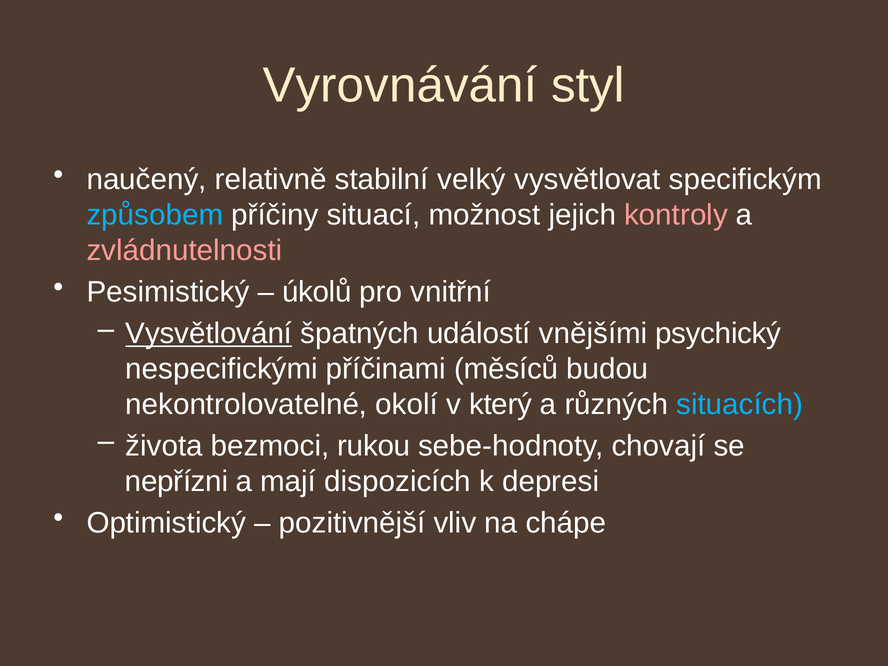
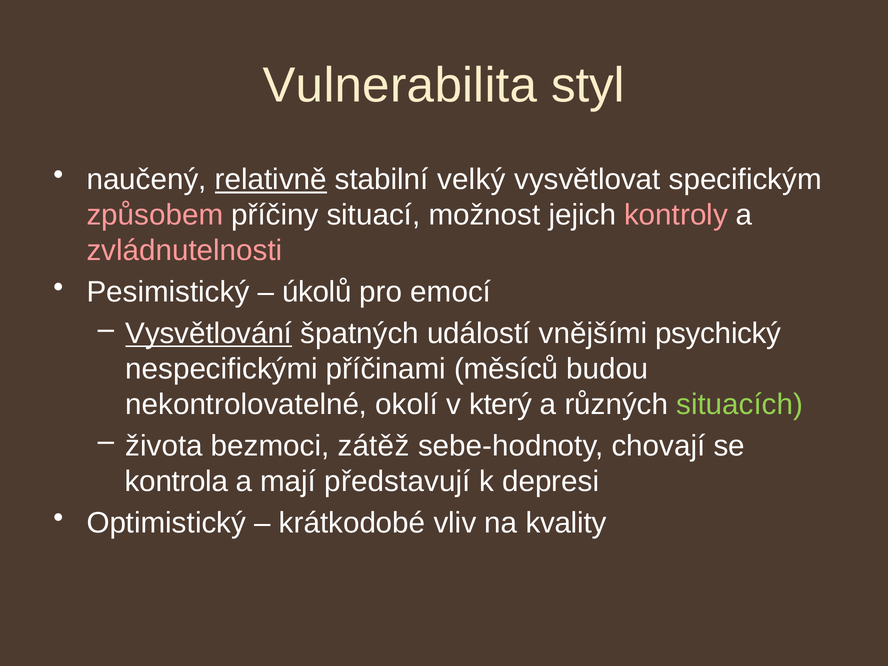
Vyrovnávání: Vyrovnávání -> Vulnerabilita
relativně underline: none -> present
způsobem colour: light blue -> pink
vnitřní: vnitřní -> emocí
situacích colour: light blue -> light green
rukou: rukou -> zátěž
nepřízni: nepřízni -> kontrola
dispozicích: dispozicích -> představují
pozitivnější: pozitivnější -> krátkodobé
chápe: chápe -> kvality
